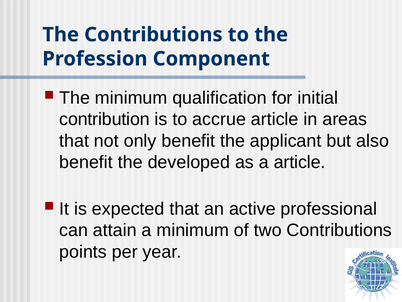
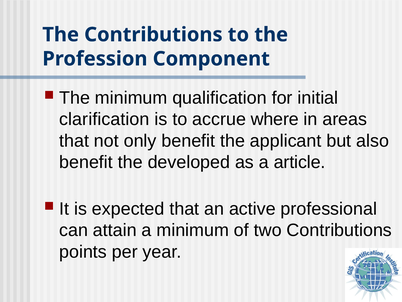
contribution: contribution -> clarification
accrue article: article -> where
